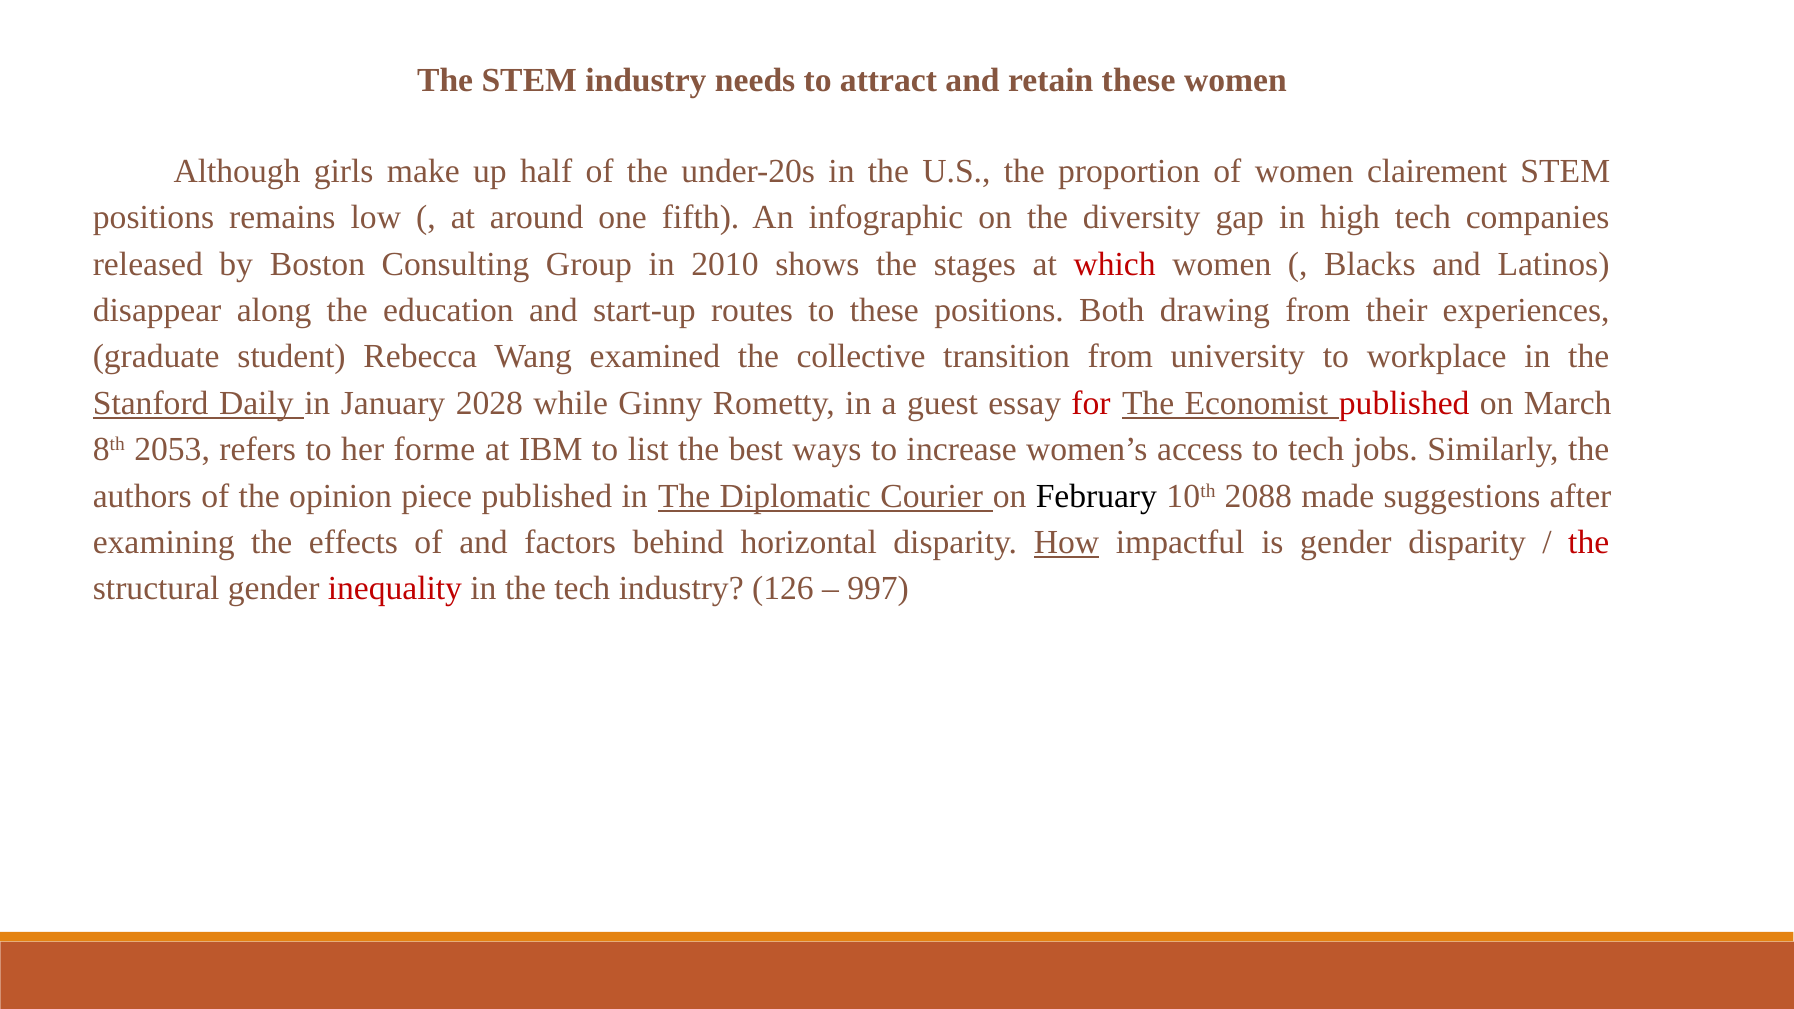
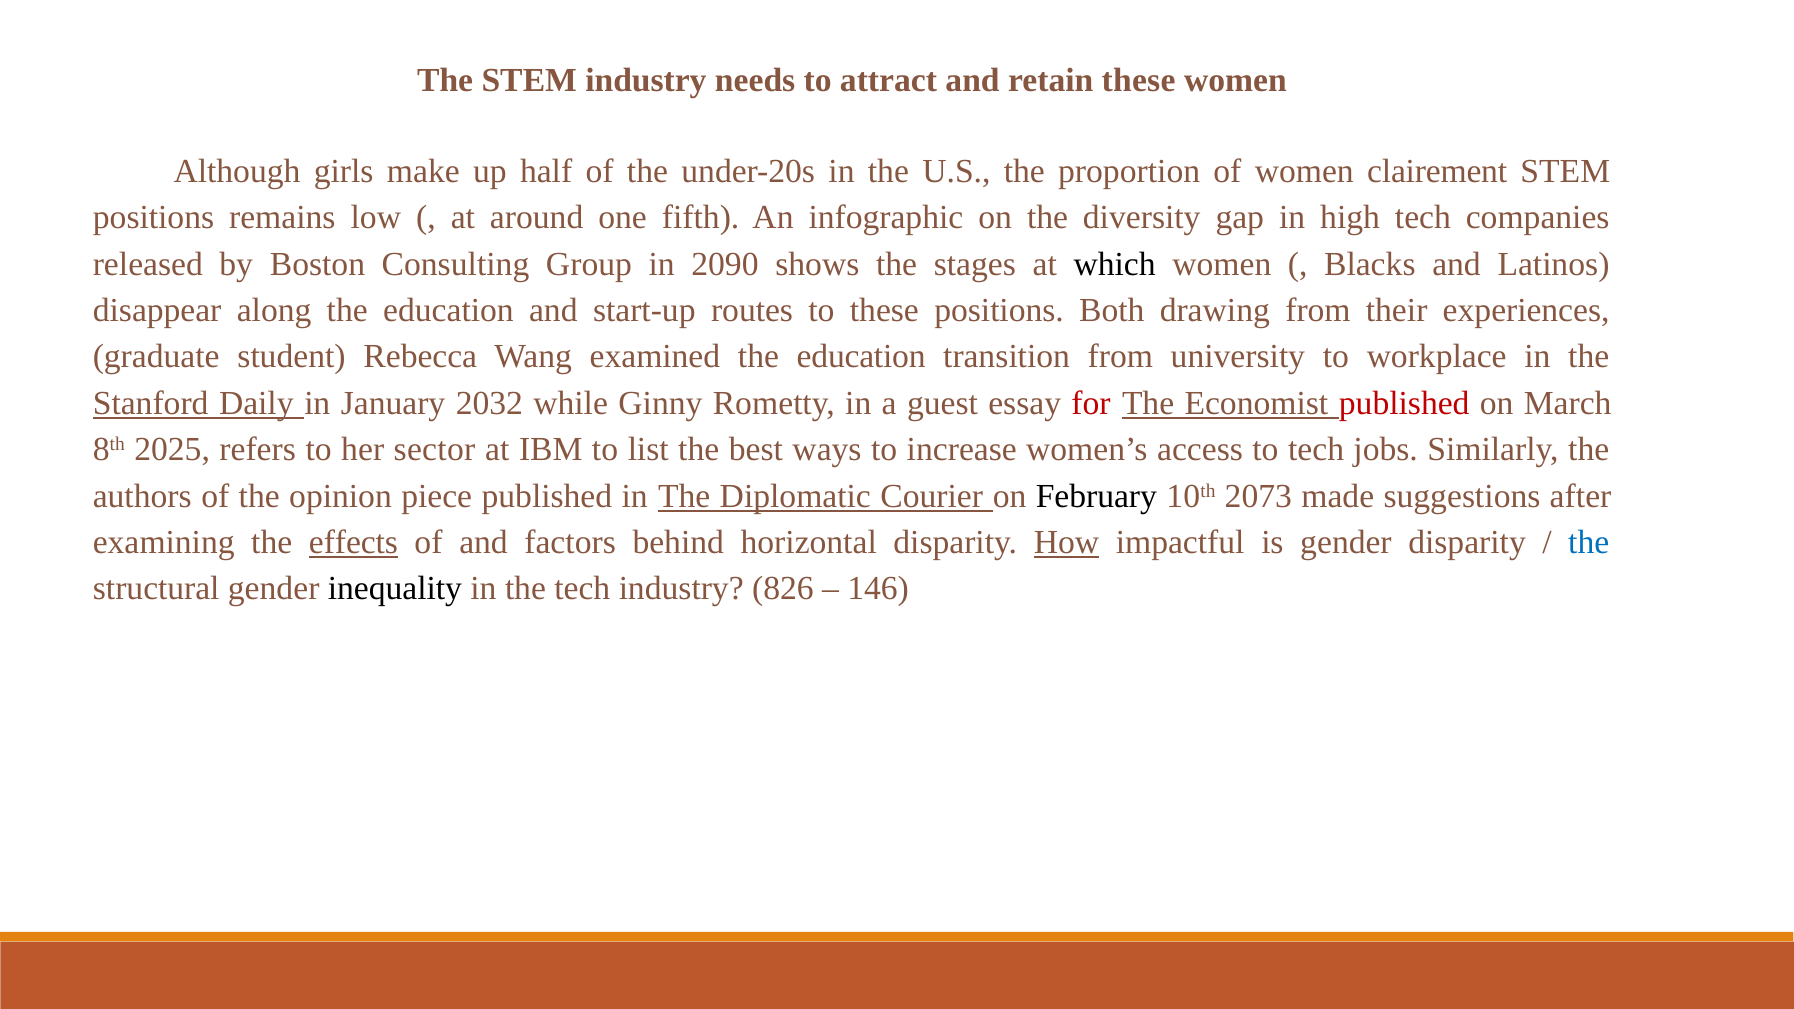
2010: 2010 -> 2090
which colour: red -> black
examined the collective: collective -> education
2028: 2028 -> 2032
2053: 2053 -> 2025
forme: forme -> sector
2088: 2088 -> 2073
effects underline: none -> present
the at (1589, 542) colour: red -> blue
inequality colour: red -> black
126: 126 -> 826
997: 997 -> 146
